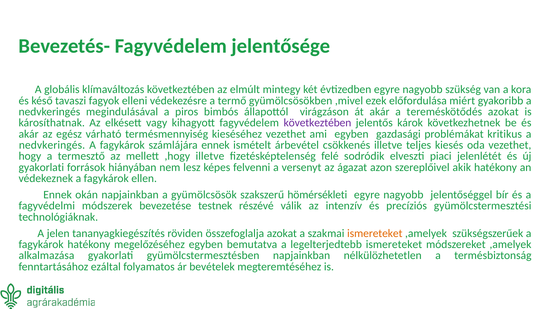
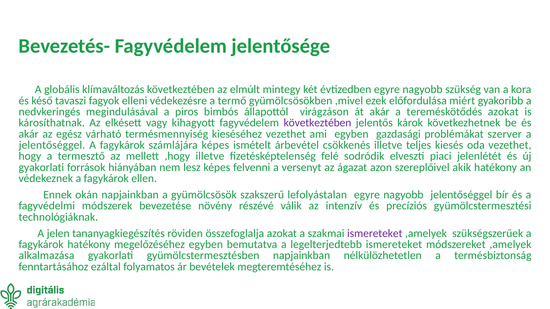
kritikus: kritikus -> szerver
nedvkeringés at (52, 145): nedvkeringés -> jelentőséggel
számlájára ennek: ennek -> képes
hömérsékleti: hömérsékleti -> lefolyástalan
testnek: testnek -> növény
ismereteket at (375, 234) colour: orange -> purple
